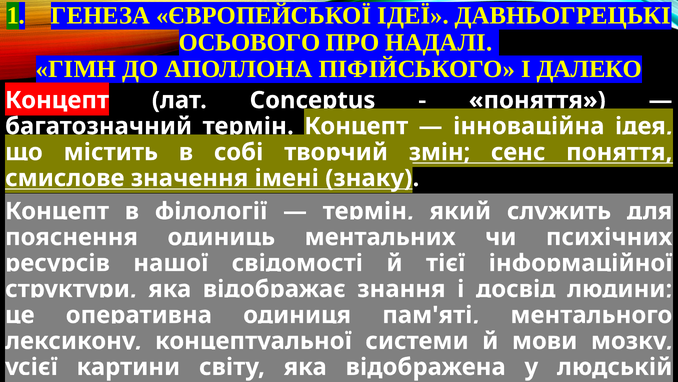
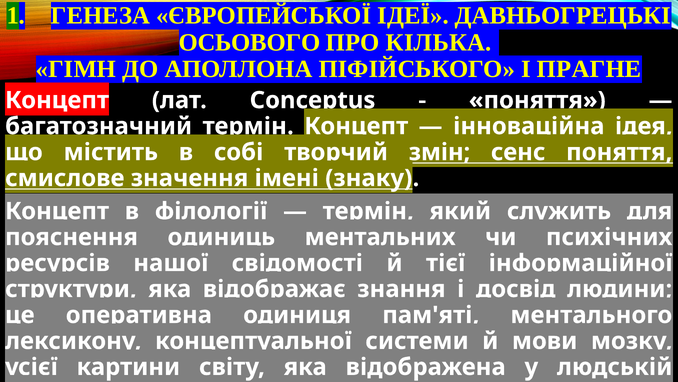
НАДАЛІ: НАДАЛІ -> КІЛЬКА
ДАЛЕКО: ДАЛЕКО -> ПРАГНЕ
